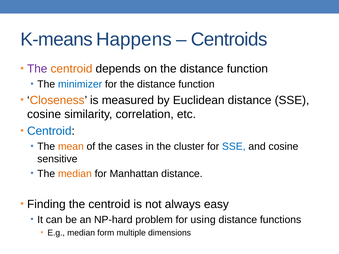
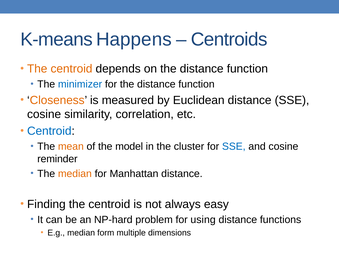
The at (37, 69) colour: purple -> orange
cases: cases -> model
sensitive: sensitive -> reminder
